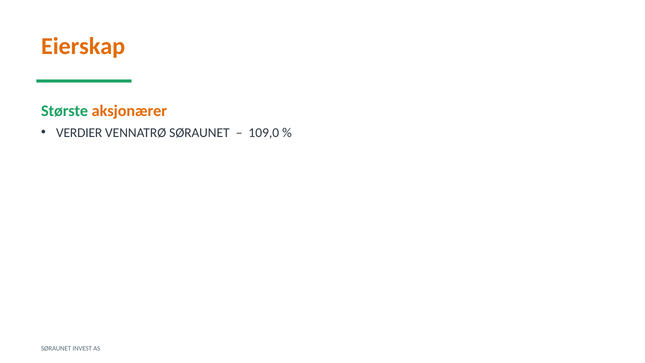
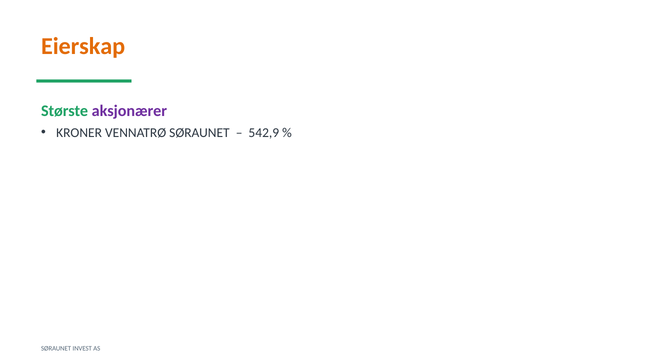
aksjonærer colour: orange -> purple
VERDIER: VERDIER -> KRONER
109,0: 109,0 -> 542,9
